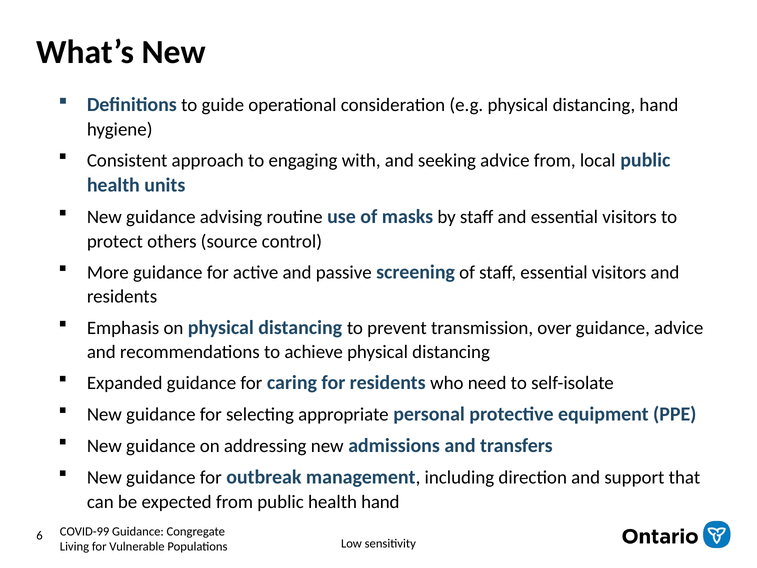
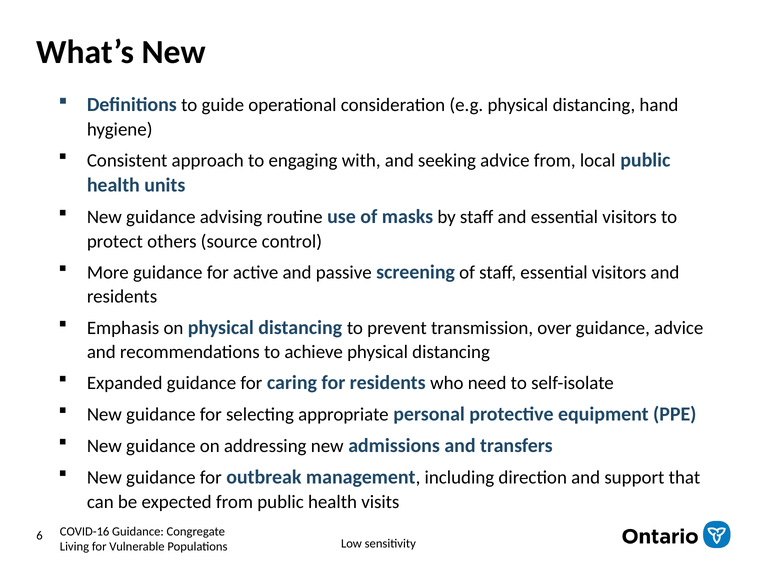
health hand: hand -> visits
COVID-99: COVID-99 -> COVID-16
